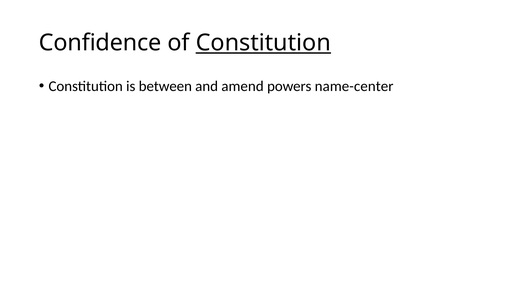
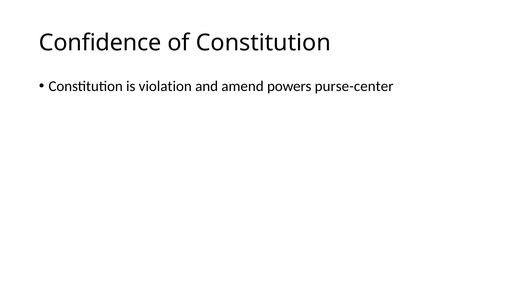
Constitution at (263, 43) underline: present -> none
between: between -> violation
name-center: name-center -> purse-center
